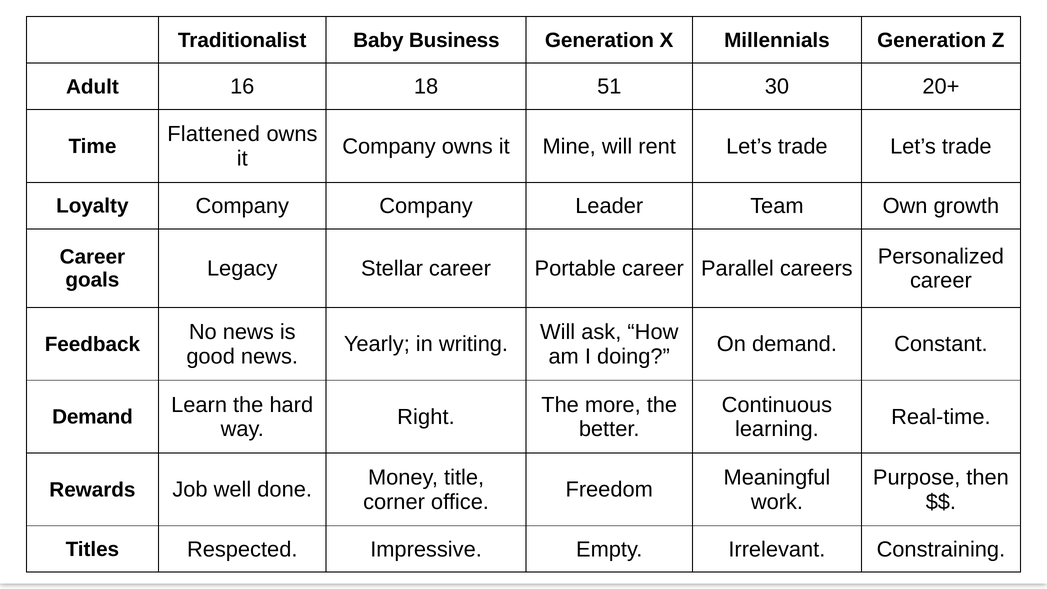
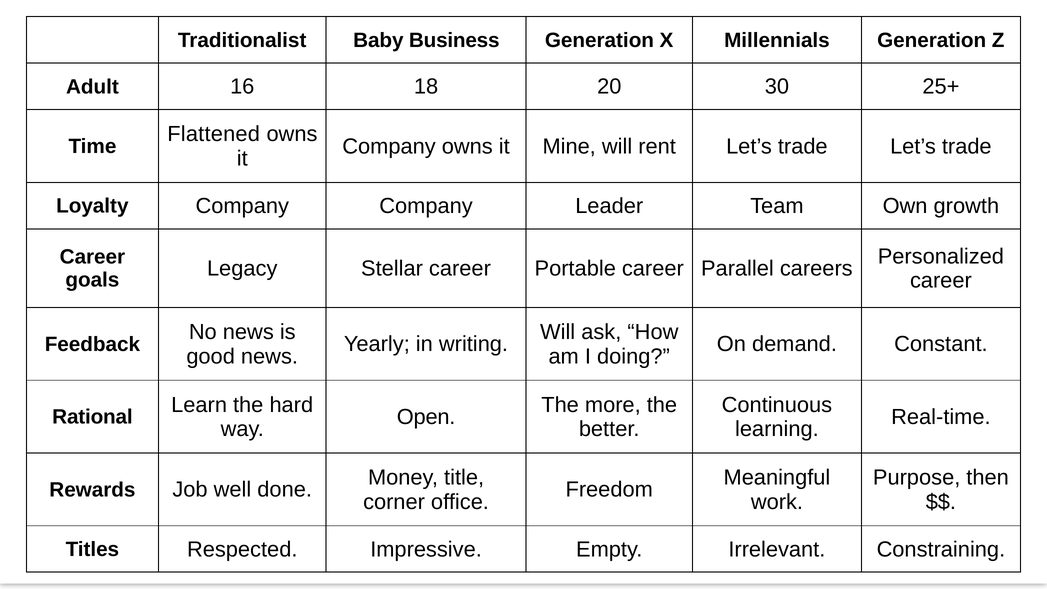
51: 51 -> 20
20+: 20+ -> 25+
Right: Right -> Open
Demand at (92, 417): Demand -> Rational
